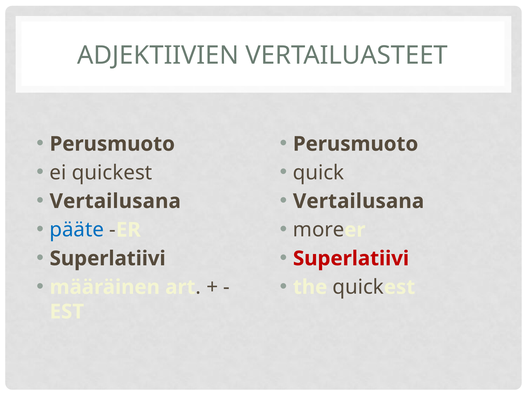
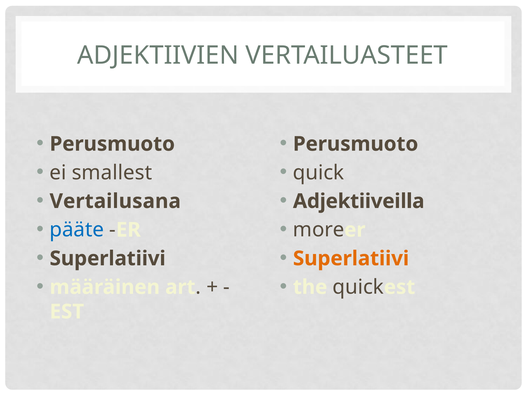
quickest: quickest -> smallest
Vertailusana at (359, 201): Vertailusana -> Adjektiiveilla
Superlatiivi at (351, 259) colour: red -> orange
